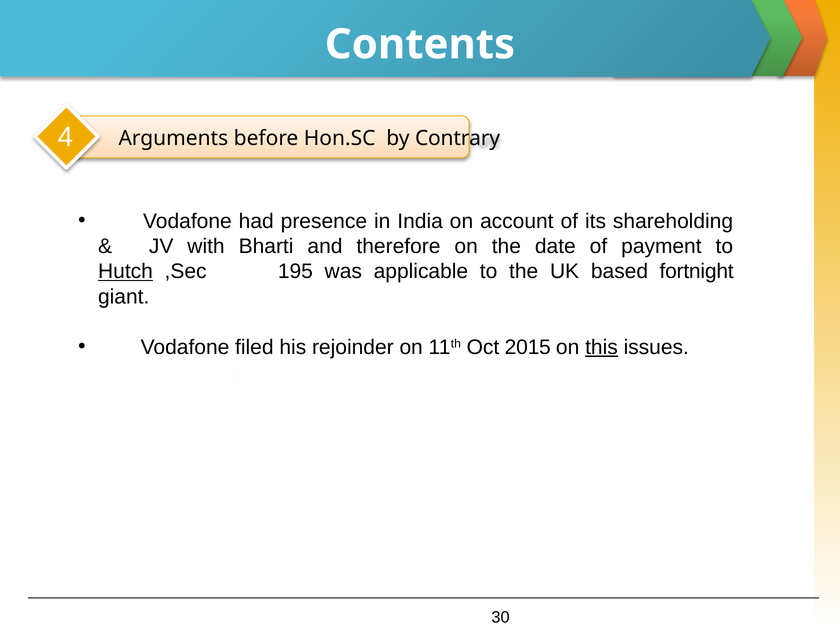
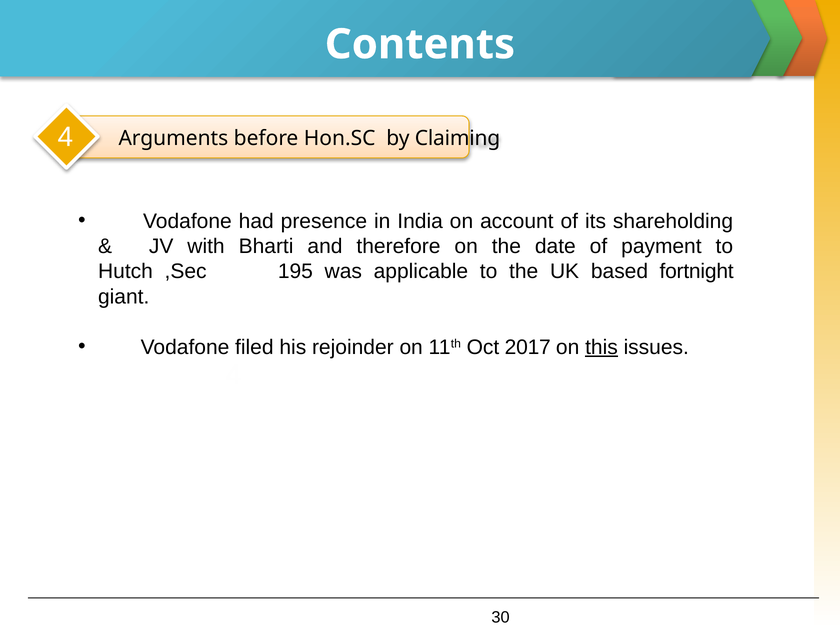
Contrary: Contrary -> Claiming
Hutch underline: present -> none
2015: 2015 -> 2017
